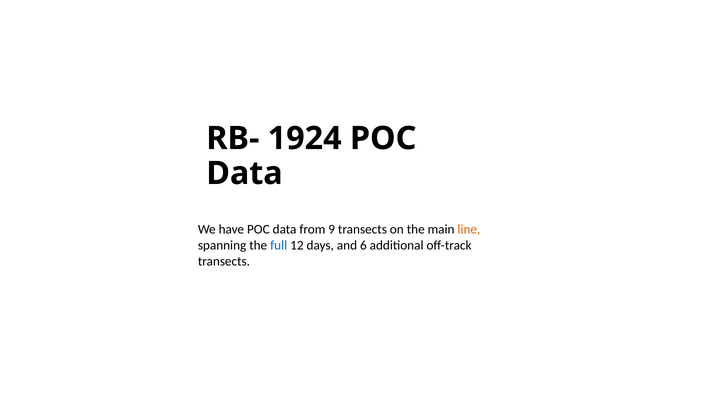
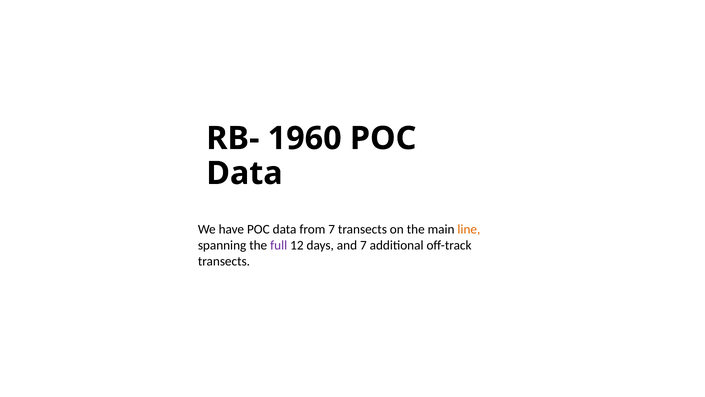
1924: 1924 -> 1960
from 9: 9 -> 7
full colour: blue -> purple
and 6: 6 -> 7
